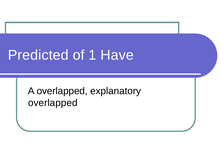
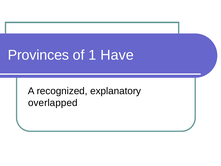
Predicted: Predicted -> Provinces
A overlapped: overlapped -> recognized
